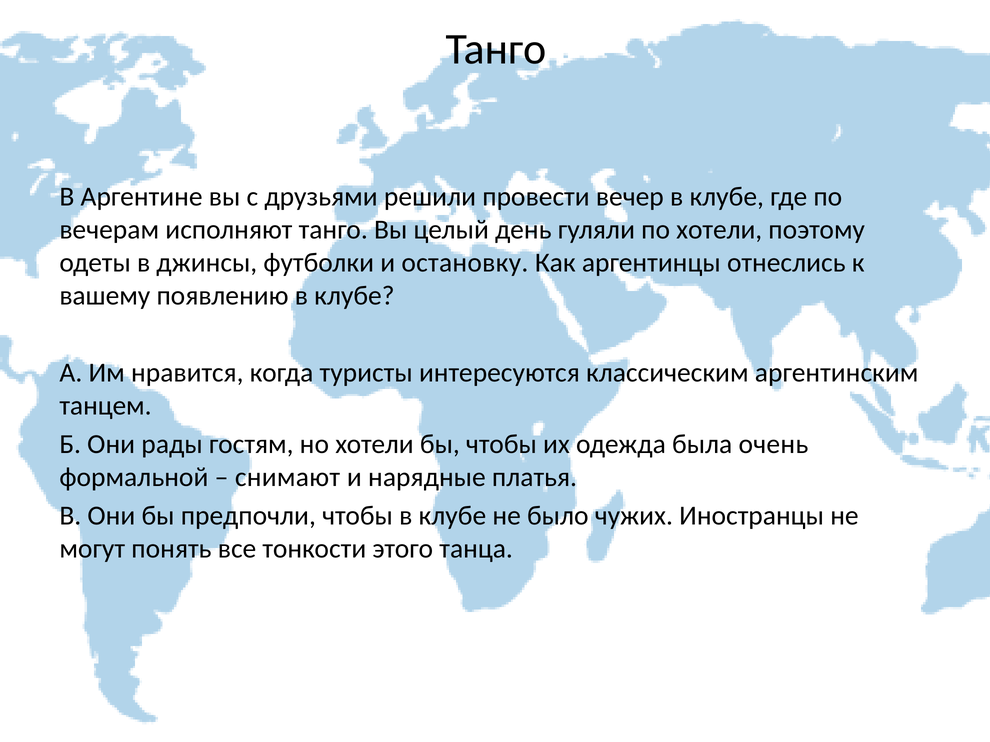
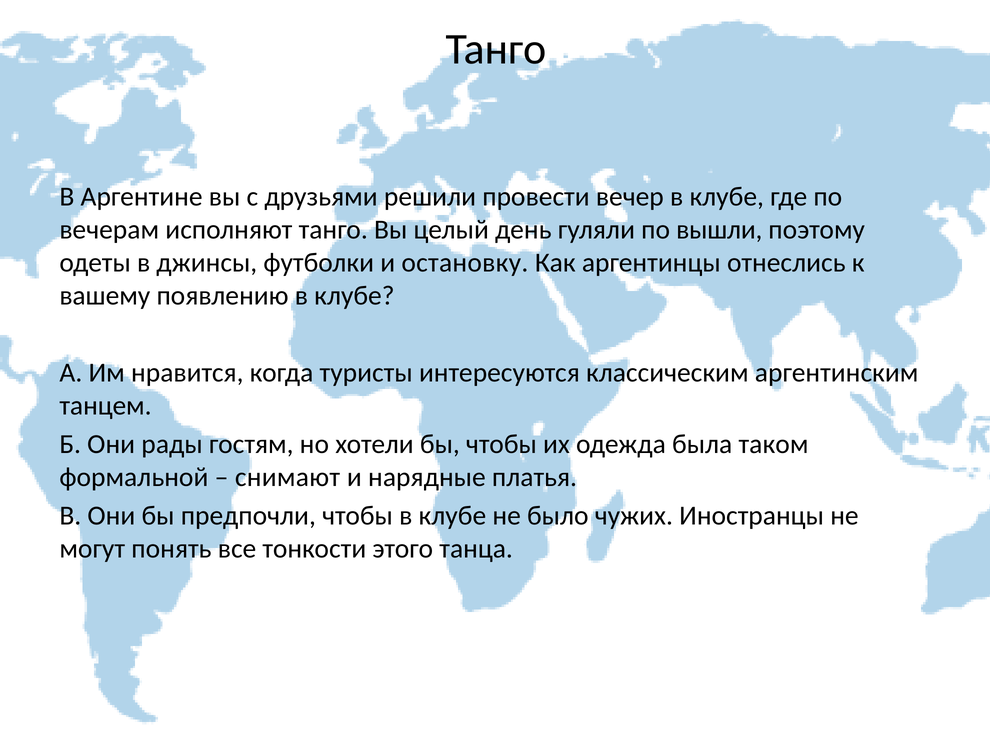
по хотели: хотели -> вышли
очень: очень -> таком
